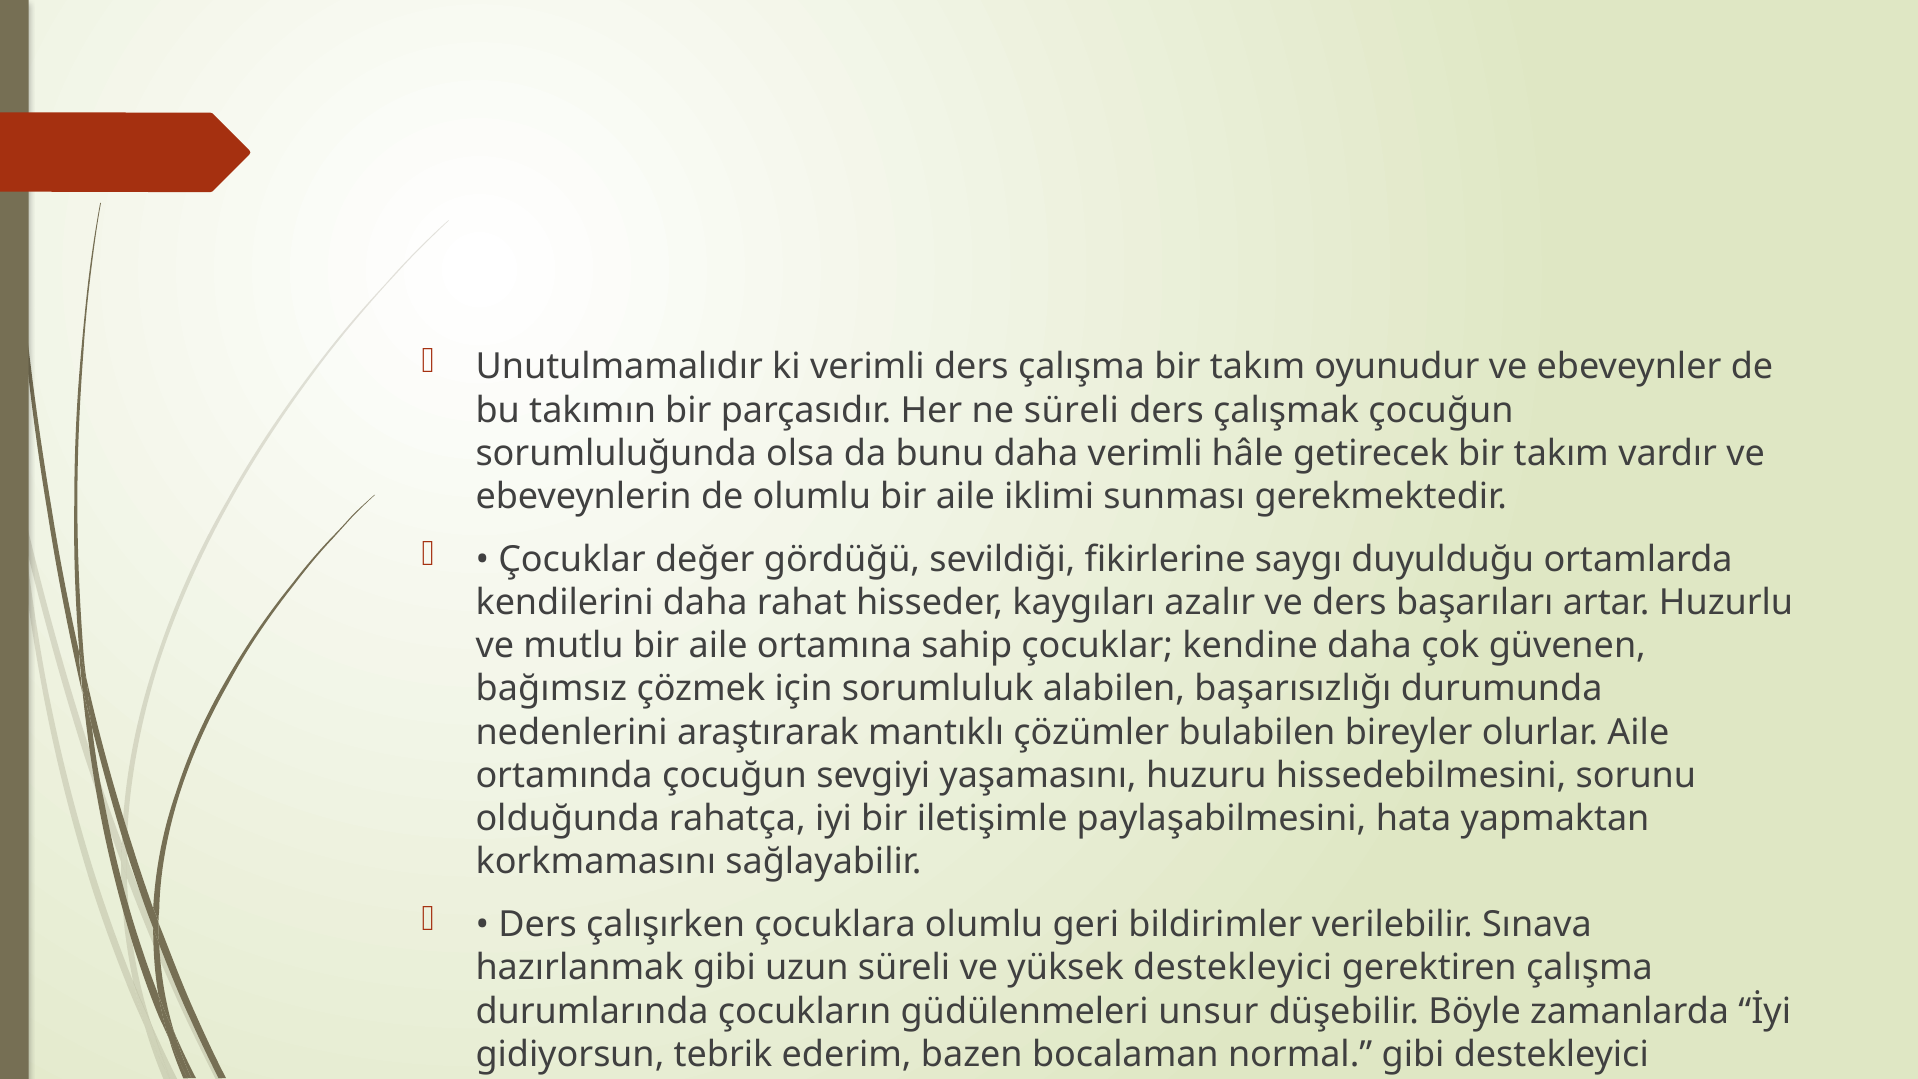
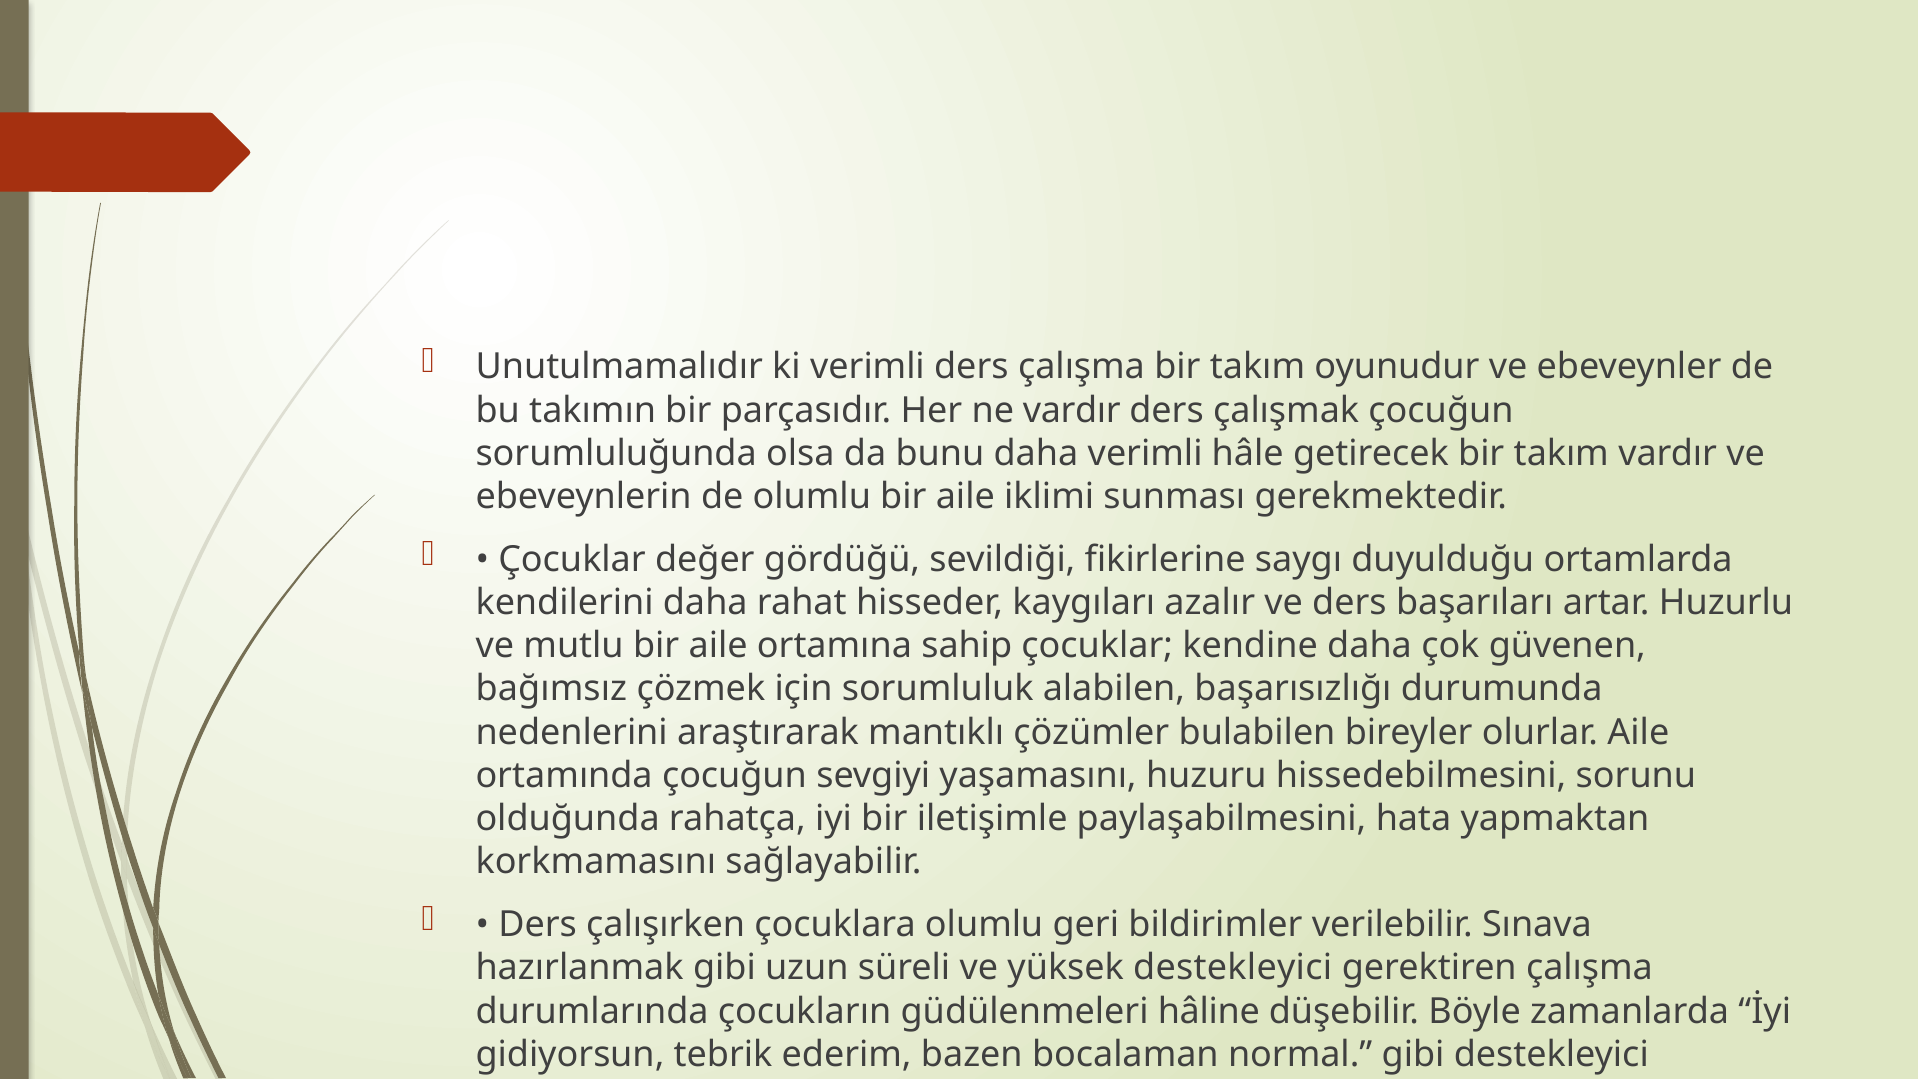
ne süreli: süreli -> vardır
unsur: unsur -> hâline
